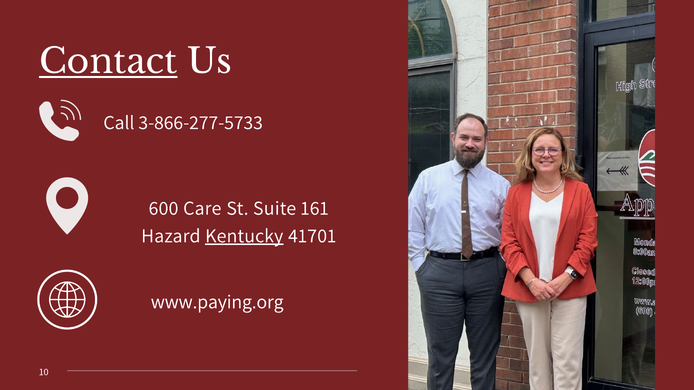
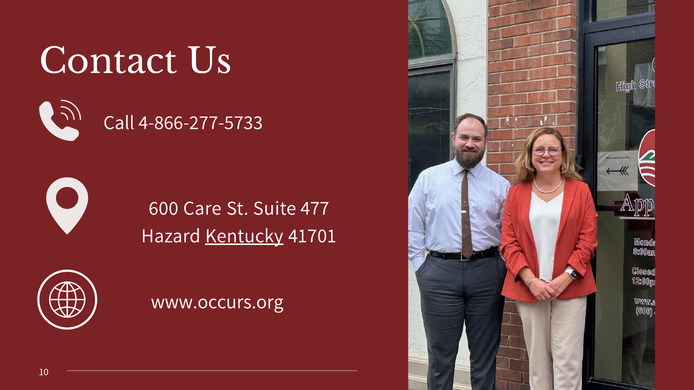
Contact underline: present -> none
3-866-277-5733: 3-866-277-5733 -> 4-866-277-5733
161: 161 -> 477
www.paying.org: www.paying.org -> www.occurs.org
